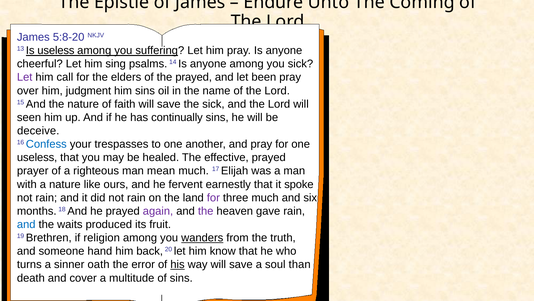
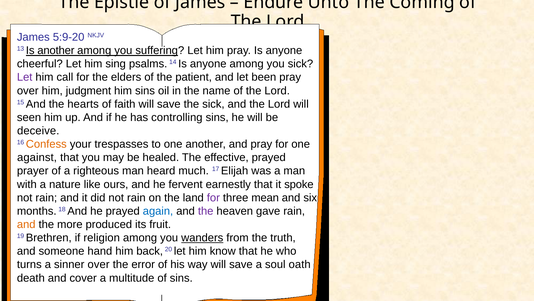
5:8-20: 5:8-20 -> 5:9-20
Is useless: useless -> another
the prayed: prayed -> patient
the nature: nature -> hearts
continually: continually -> controlling
Confess colour: blue -> orange
useless at (37, 157): useless -> against
mean: mean -> heard
three much: much -> mean
again colour: purple -> blue
and at (26, 224) colour: blue -> orange
waits: waits -> more
sinner oath: oath -> over
his underline: present -> none
than: than -> oath
